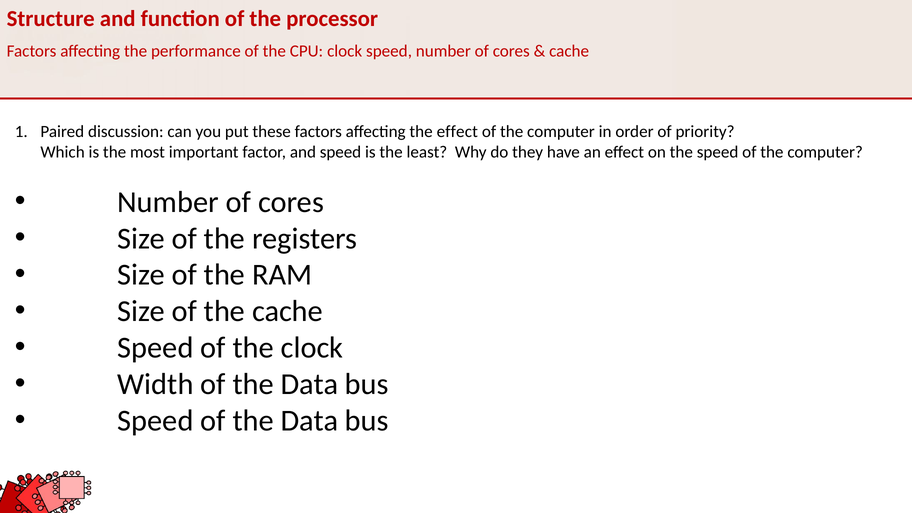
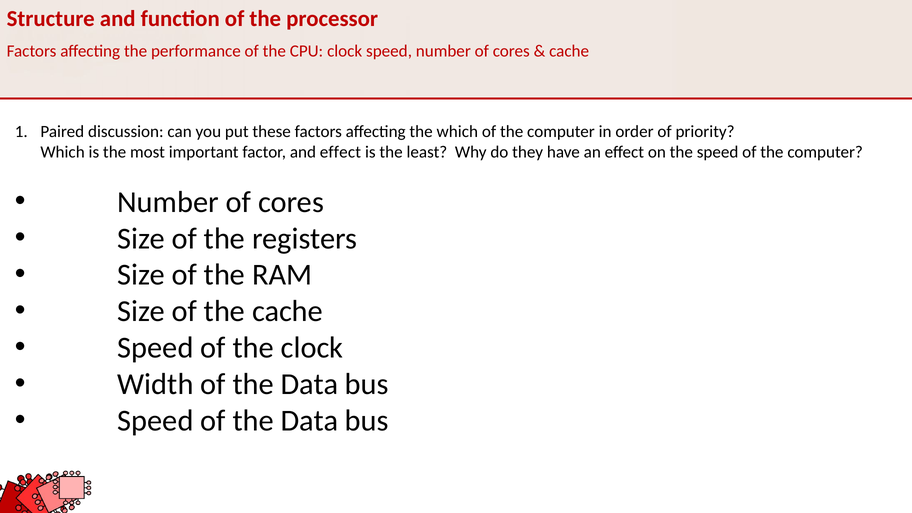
the effect: effect -> which
and speed: speed -> effect
